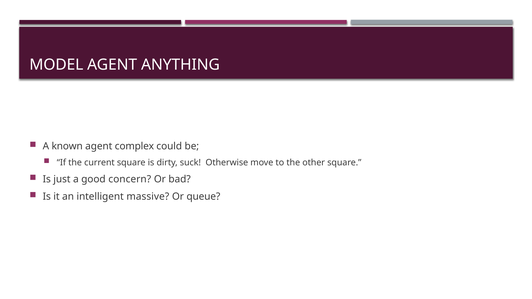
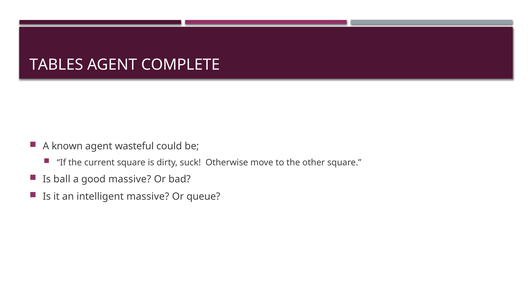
MODEL: MODEL -> TABLES
ANYTHING: ANYTHING -> COMPLETE
complex: complex -> wasteful
just: just -> ball
good concern: concern -> massive
